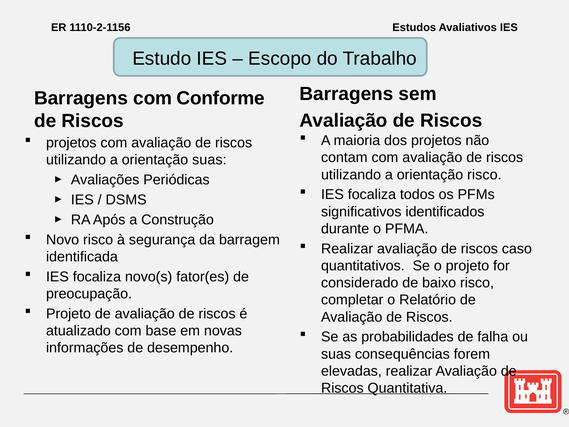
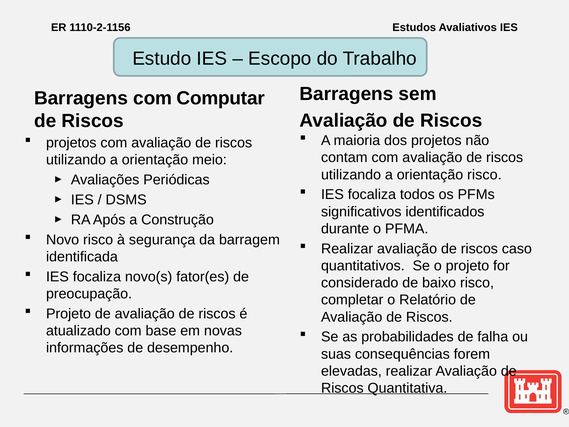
Conforme: Conforme -> Computar
orientação suas: suas -> meio
